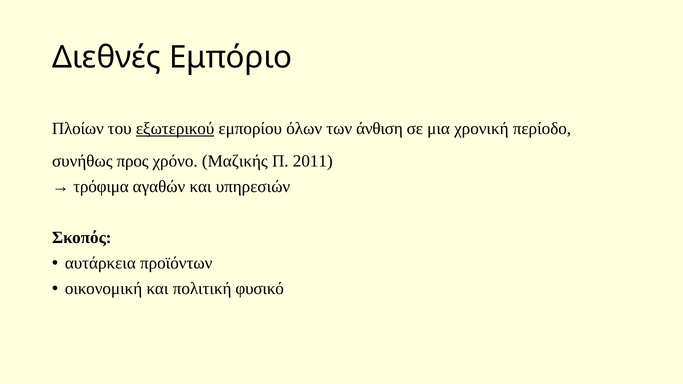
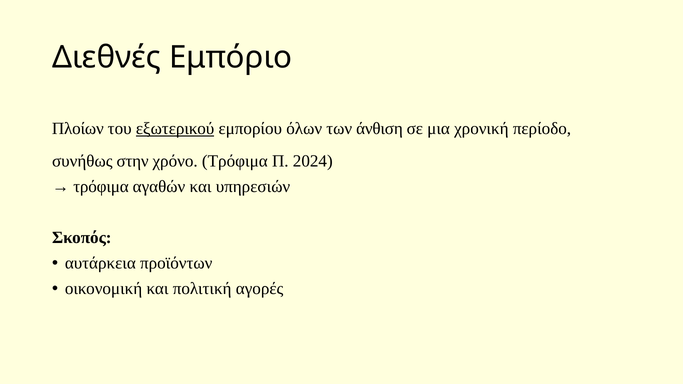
προς: προς -> στην
χρόνο Μαζικής: Μαζικής -> Τρόφιμα
2011: 2011 -> 2024
φυσικό: φυσικό -> αγορές
